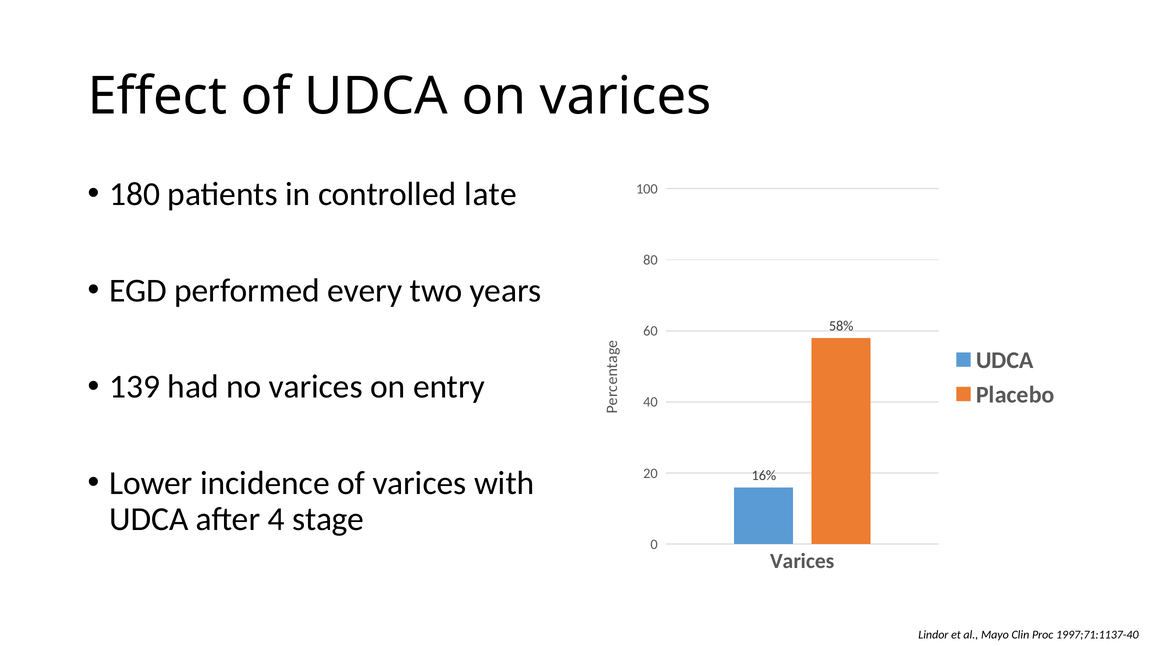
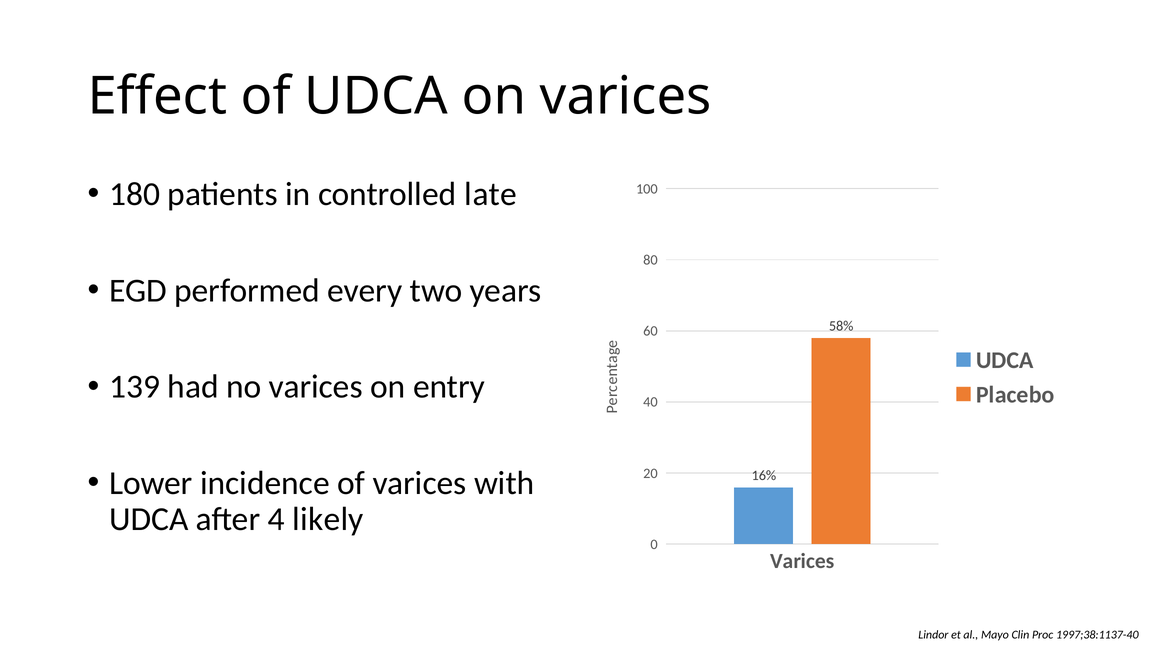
stage: stage -> likely
1997;71:1137-40: 1997;71:1137-40 -> 1997;38:1137-40
